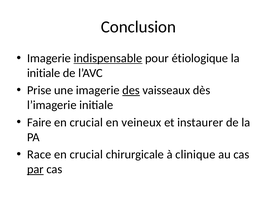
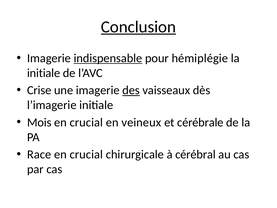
Conclusion underline: none -> present
étiologique: étiologique -> hémiplégie
Prise: Prise -> Crise
Faire: Faire -> Mois
instaurer: instaurer -> cérébrale
clinique: clinique -> cérébral
par underline: present -> none
